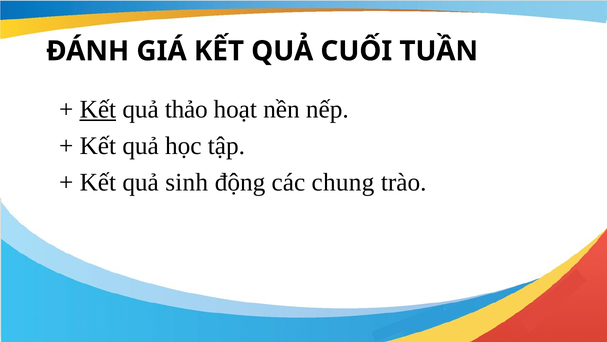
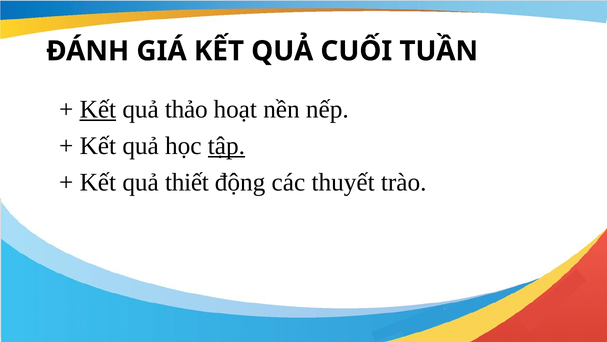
tập underline: none -> present
sinh: sinh -> thiết
chung: chung -> thuyết
